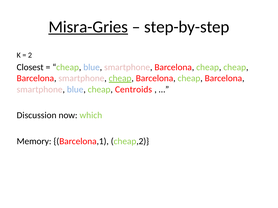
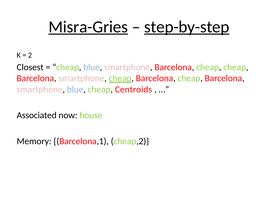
step-by-step underline: none -> present
Discussion: Discussion -> Associated
which: which -> house
